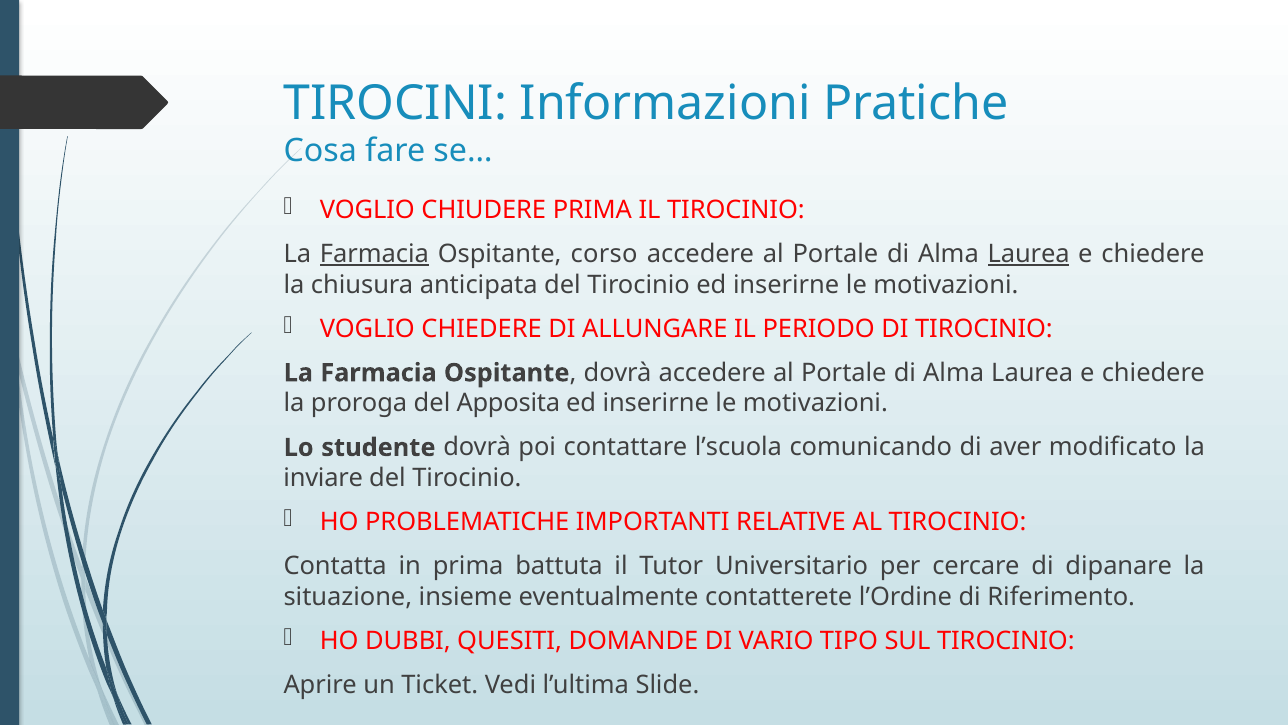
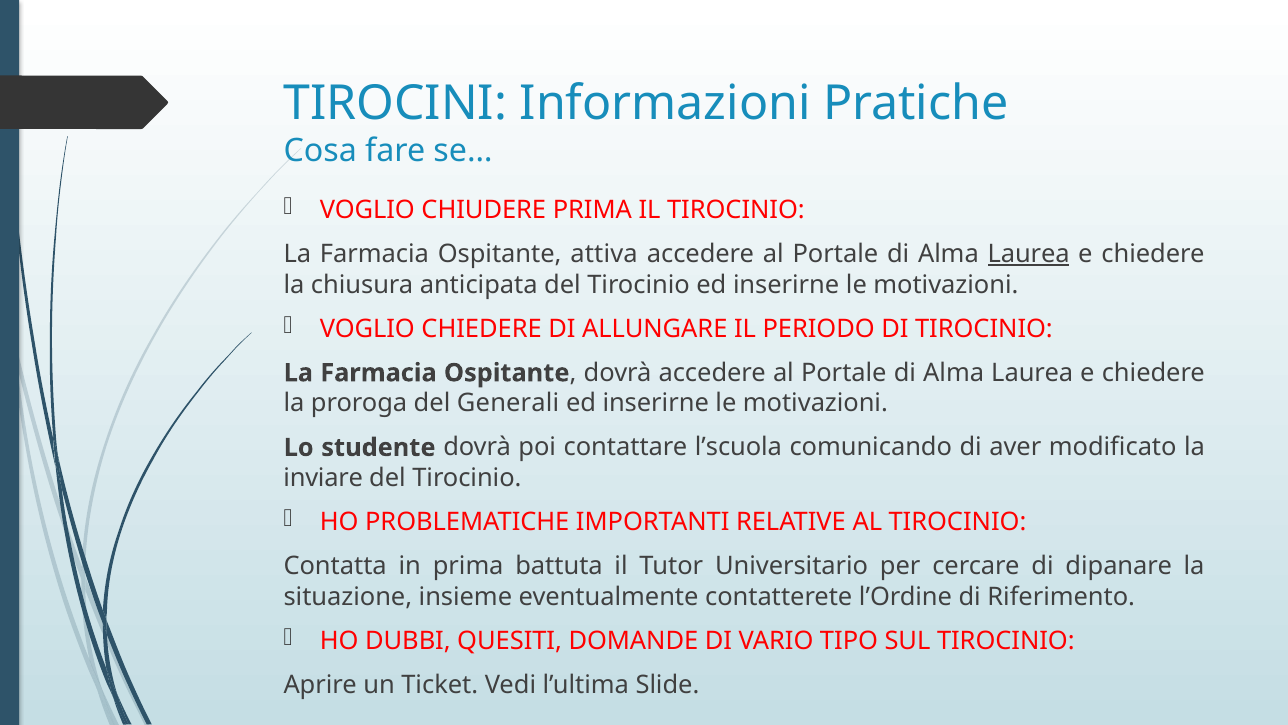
Farmacia at (374, 254) underline: present -> none
corso: corso -> attiva
Apposita: Apposita -> Generali
